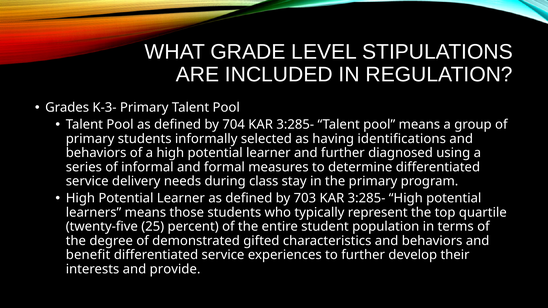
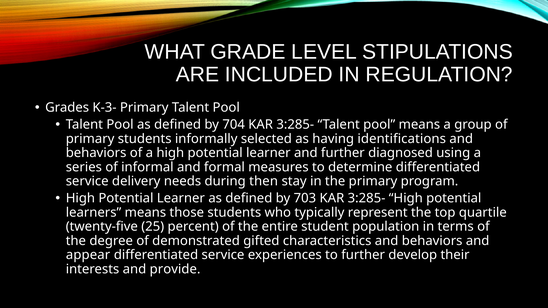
class: class -> then
benefit: benefit -> appear
